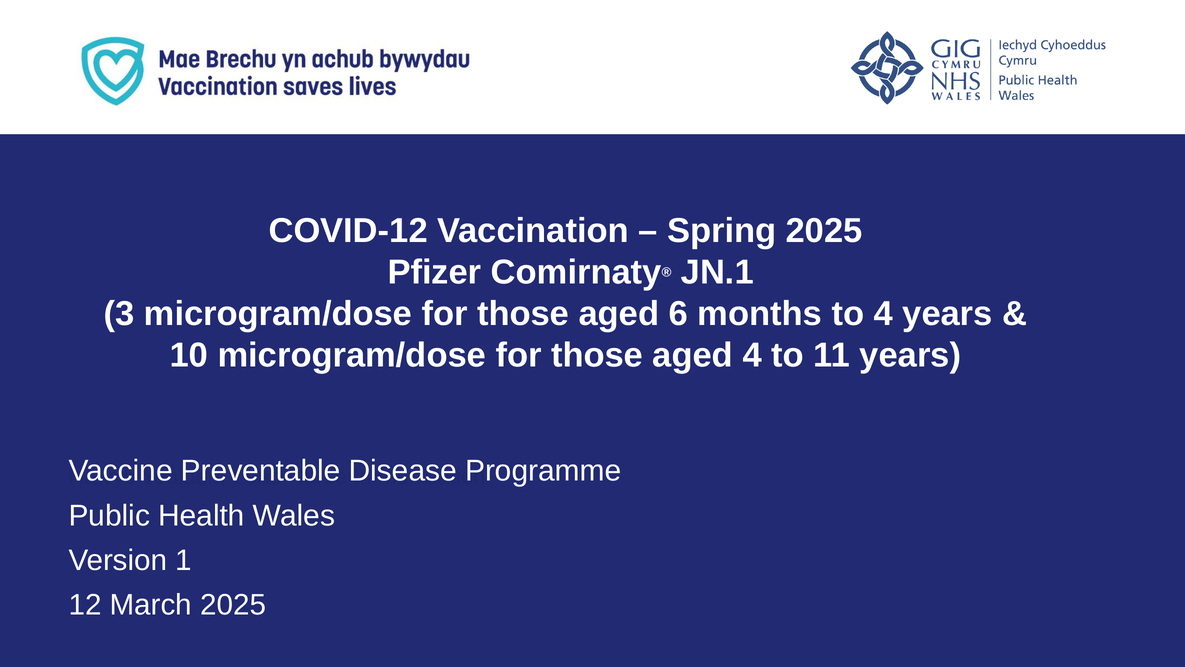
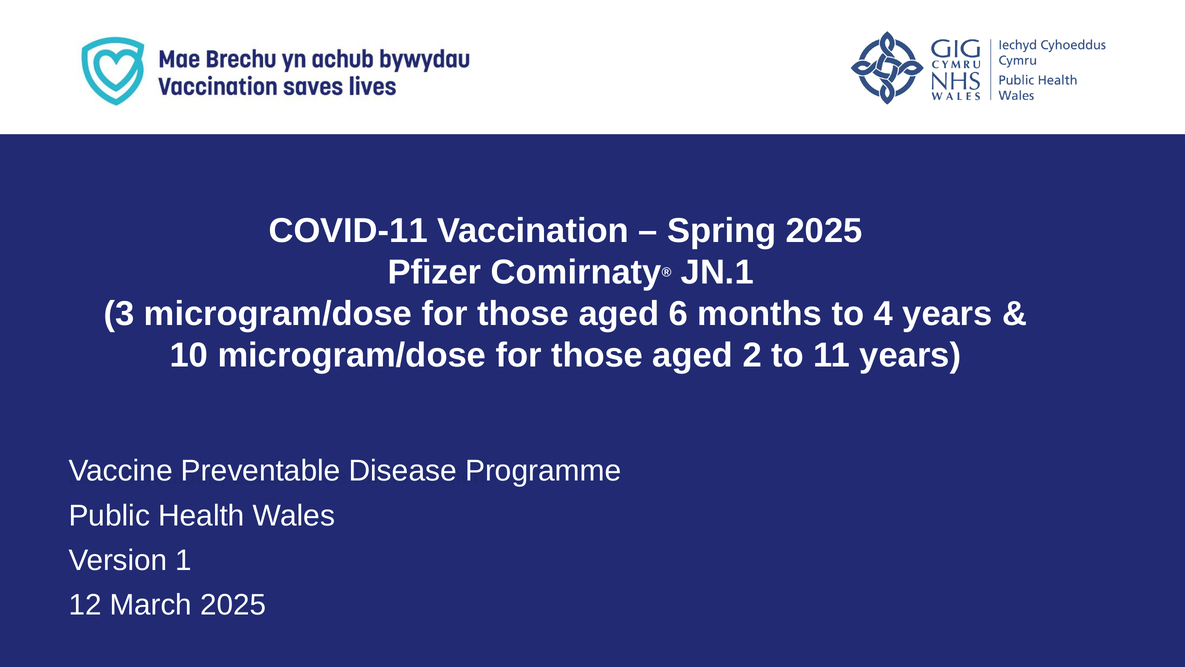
COVID-12: COVID-12 -> COVID-11
aged 4: 4 -> 2
